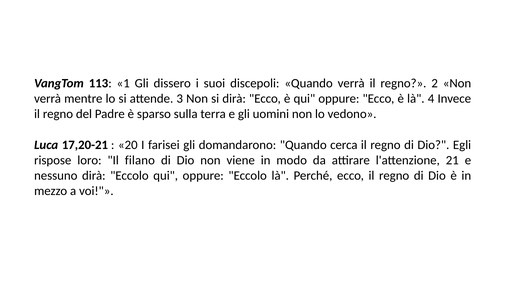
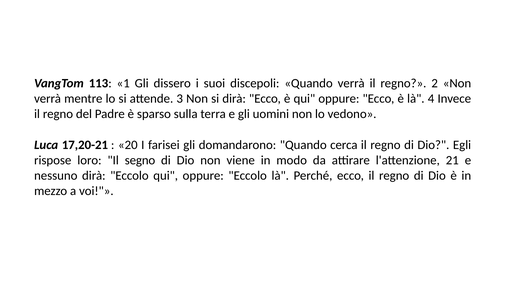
filano: filano -> segno
